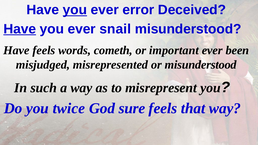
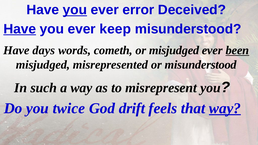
snail: snail -> keep
Have feels: feels -> days
or important: important -> misjudged
been underline: none -> present
sure: sure -> drift
way at (225, 108) underline: none -> present
